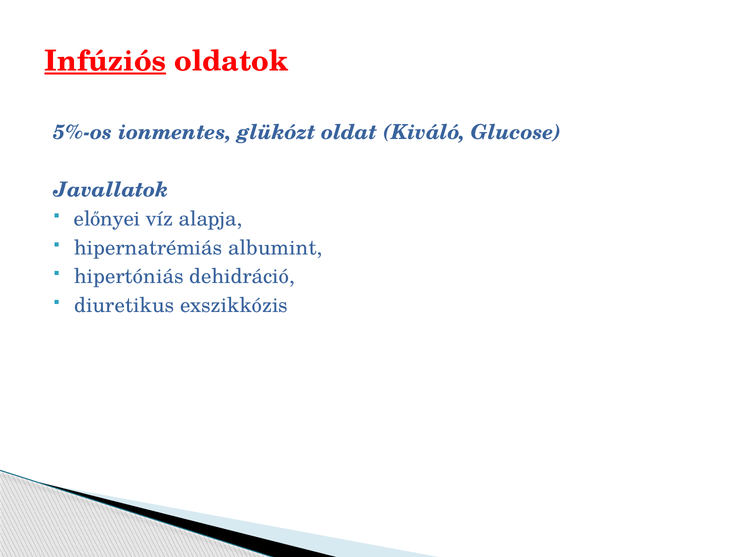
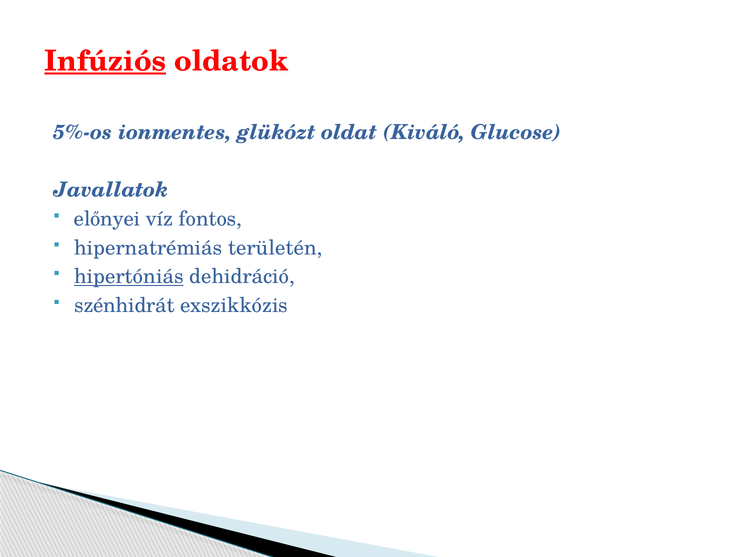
alapja: alapja -> fontos
albumint: albumint -> területén
hipertóniás underline: none -> present
diuretikus: diuretikus -> szénhidrát
